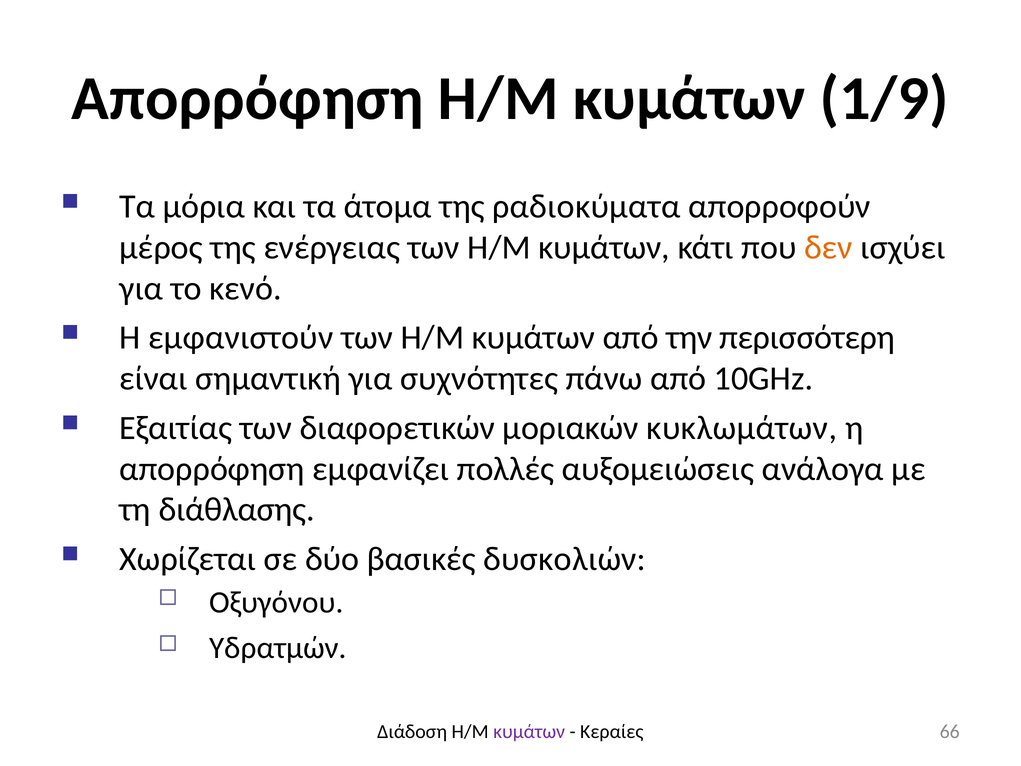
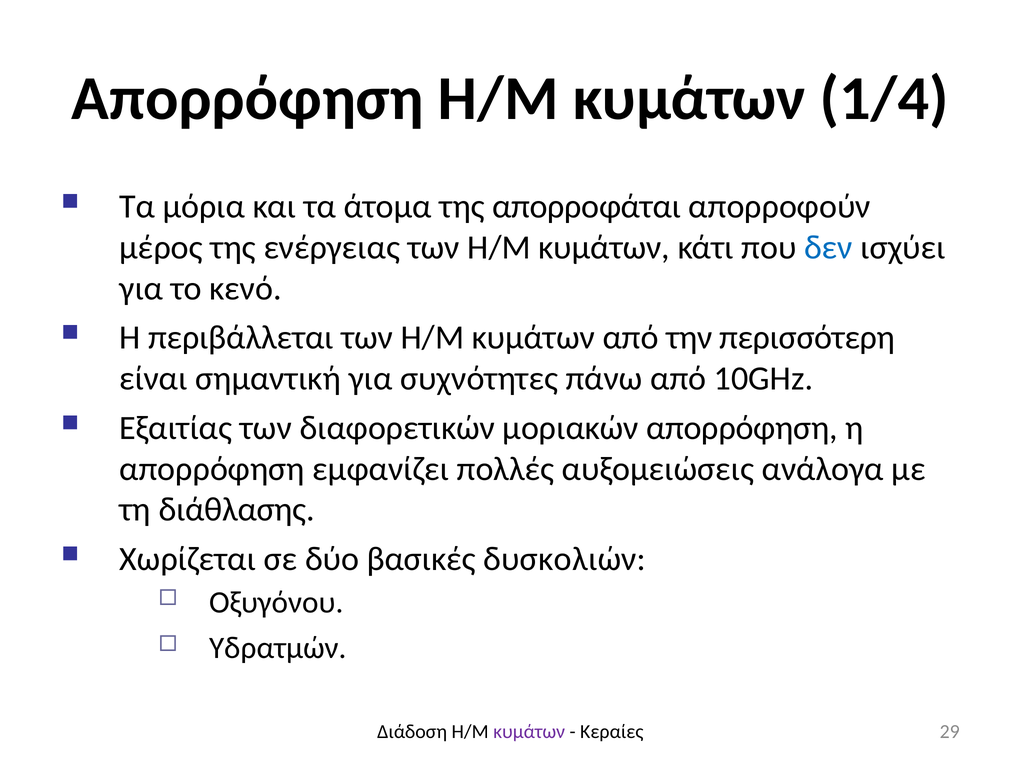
1/9: 1/9 -> 1/4
ραδιοκύματα: ραδιοκύματα -> απορροφάται
δεν colour: orange -> blue
εμφανιστούν: εμφανιστούν -> περιβάλλεται
μοριακών κυκλωμάτων: κυκλωμάτων -> απορρόφηση
66: 66 -> 29
